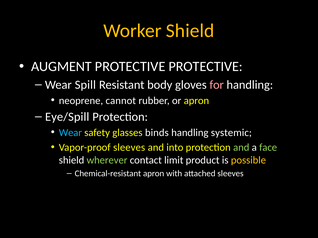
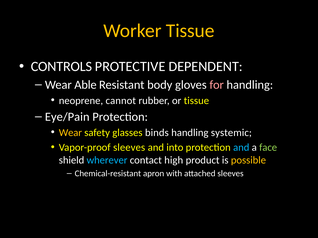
Worker Shield: Shield -> Tissue
AUGMENT: AUGMENT -> CONTROLS
PROTECTIVE PROTECTIVE: PROTECTIVE -> DEPENDENT
Spill: Spill -> Able
or apron: apron -> tissue
Eye/Spill: Eye/Spill -> Eye/Pain
Wear at (70, 133) colour: light blue -> yellow
and at (241, 148) colour: light green -> light blue
wherever colour: light green -> light blue
limit: limit -> high
